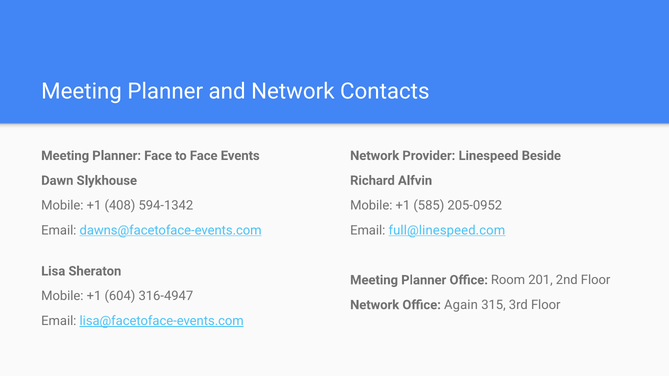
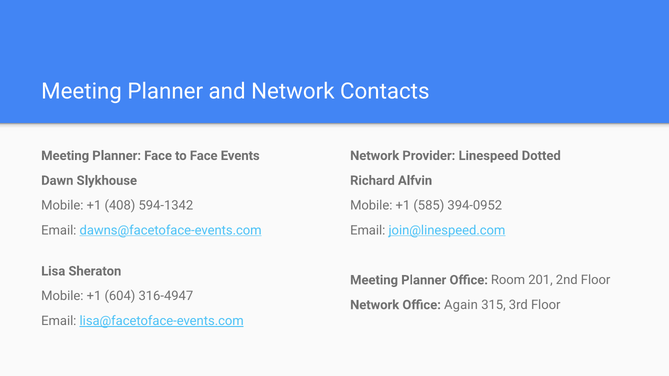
Beside: Beside -> Dotted
205-0952: 205-0952 -> 394-0952
full@linespeed.com: full@linespeed.com -> join@linespeed.com
